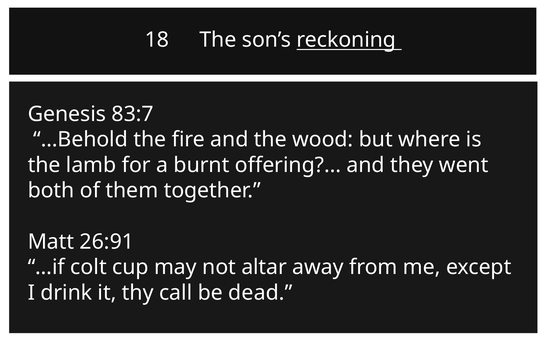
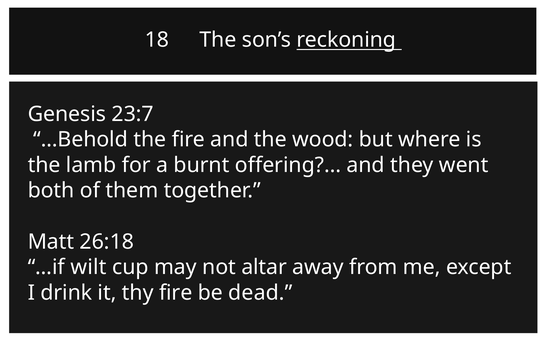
83:7: 83:7 -> 23:7
26:91: 26:91 -> 26:18
colt: colt -> wilt
thy call: call -> fire
